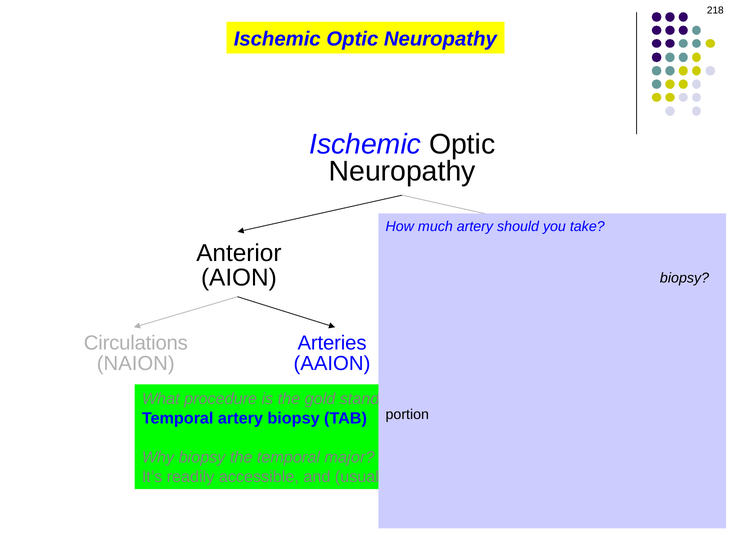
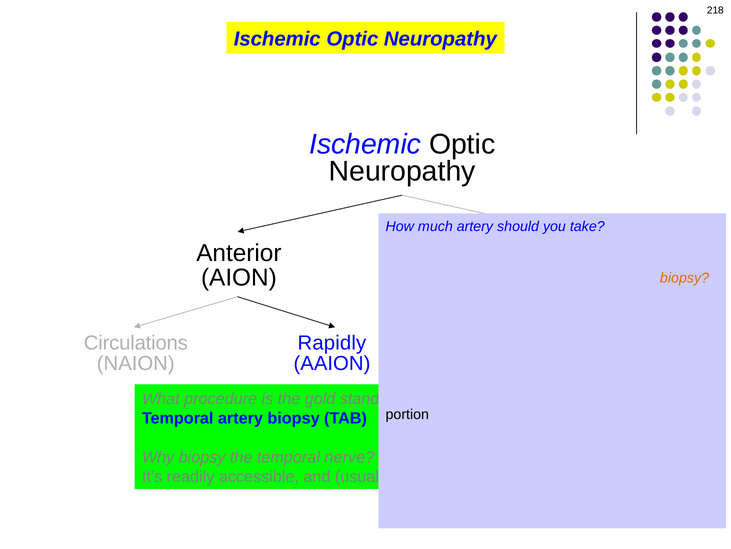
biopsy at (685, 277) colour: black -> orange
Arteries: Arteries -> Rapidly
major: major -> nerve
